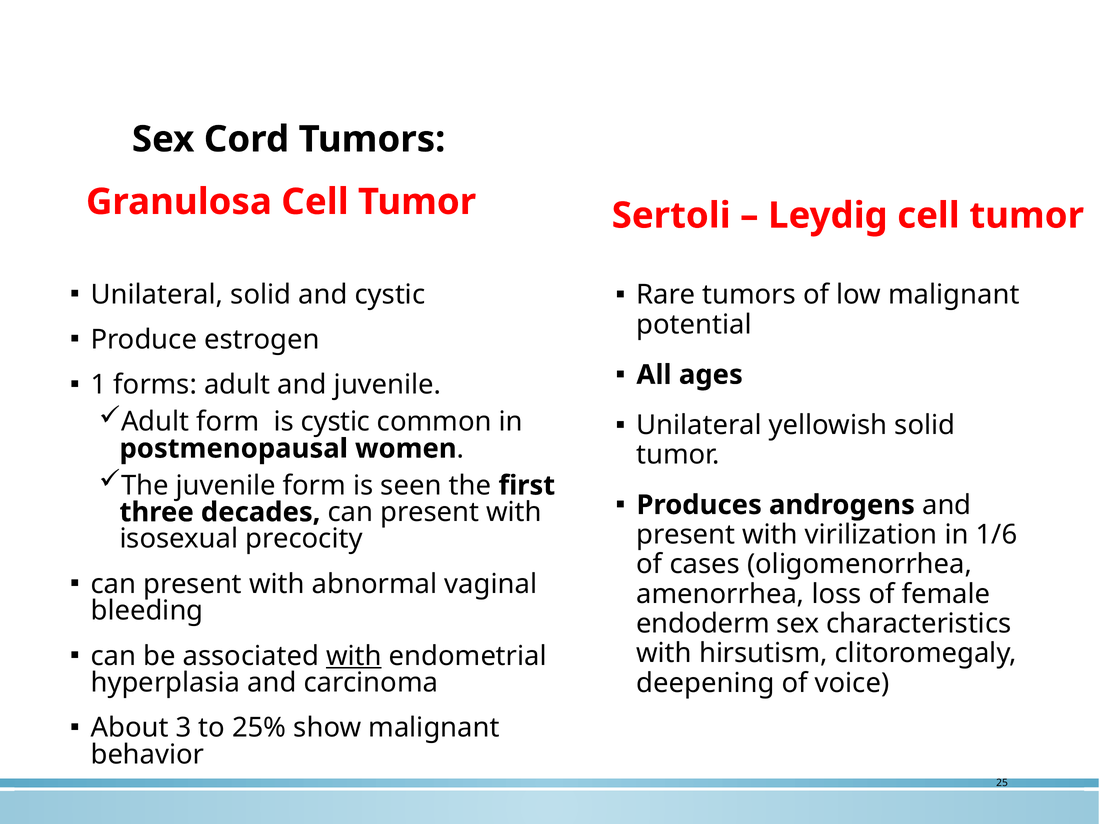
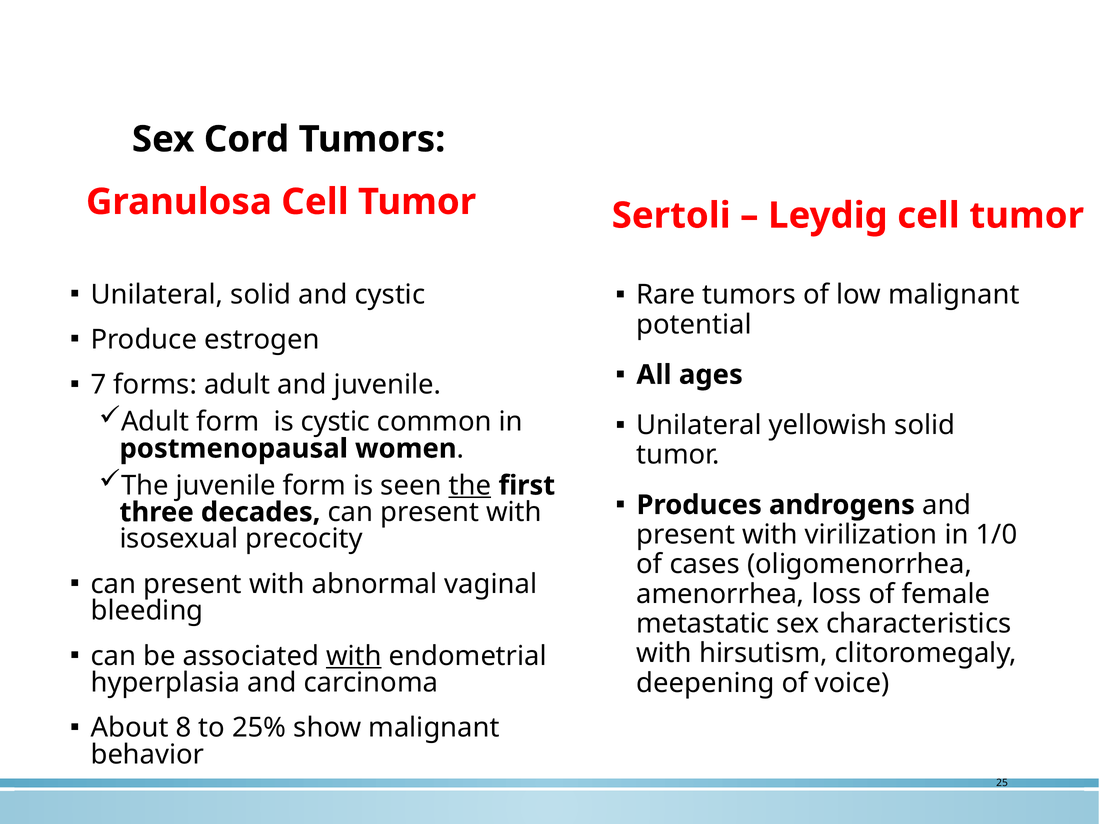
1: 1 -> 7
the at (470, 486) underline: none -> present
1/6: 1/6 -> 1/0
endoderm: endoderm -> metastatic
3: 3 -> 8
